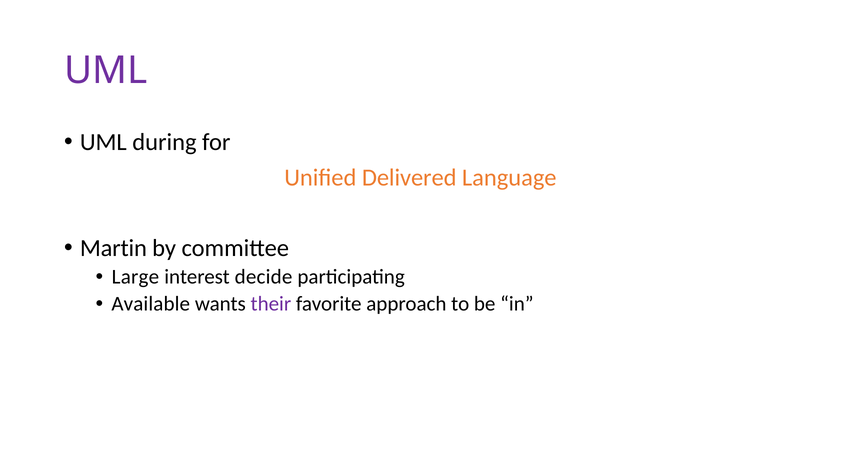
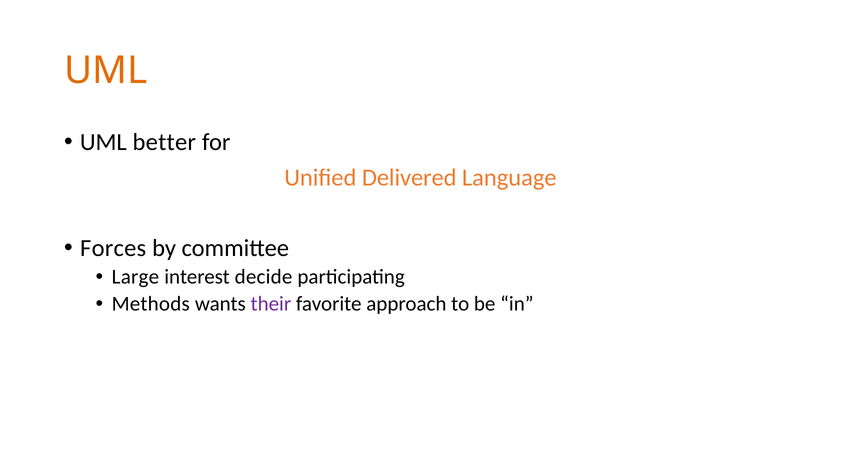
UML at (106, 71) colour: purple -> orange
during: during -> better
Martin: Martin -> Forces
Available: Available -> Methods
